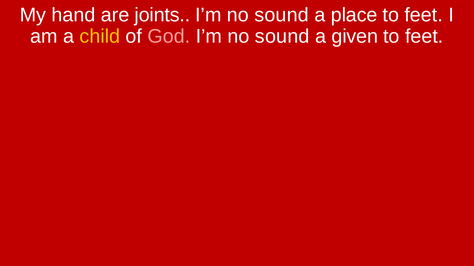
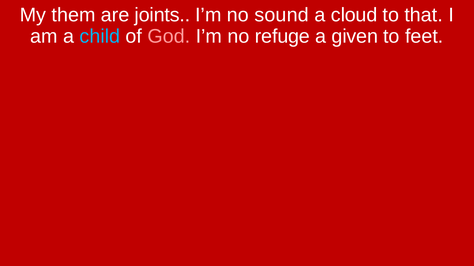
hand: hand -> them
place: place -> cloud
feet at (424, 15): feet -> that
child colour: yellow -> light blue
sound at (282, 36): sound -> refuge
